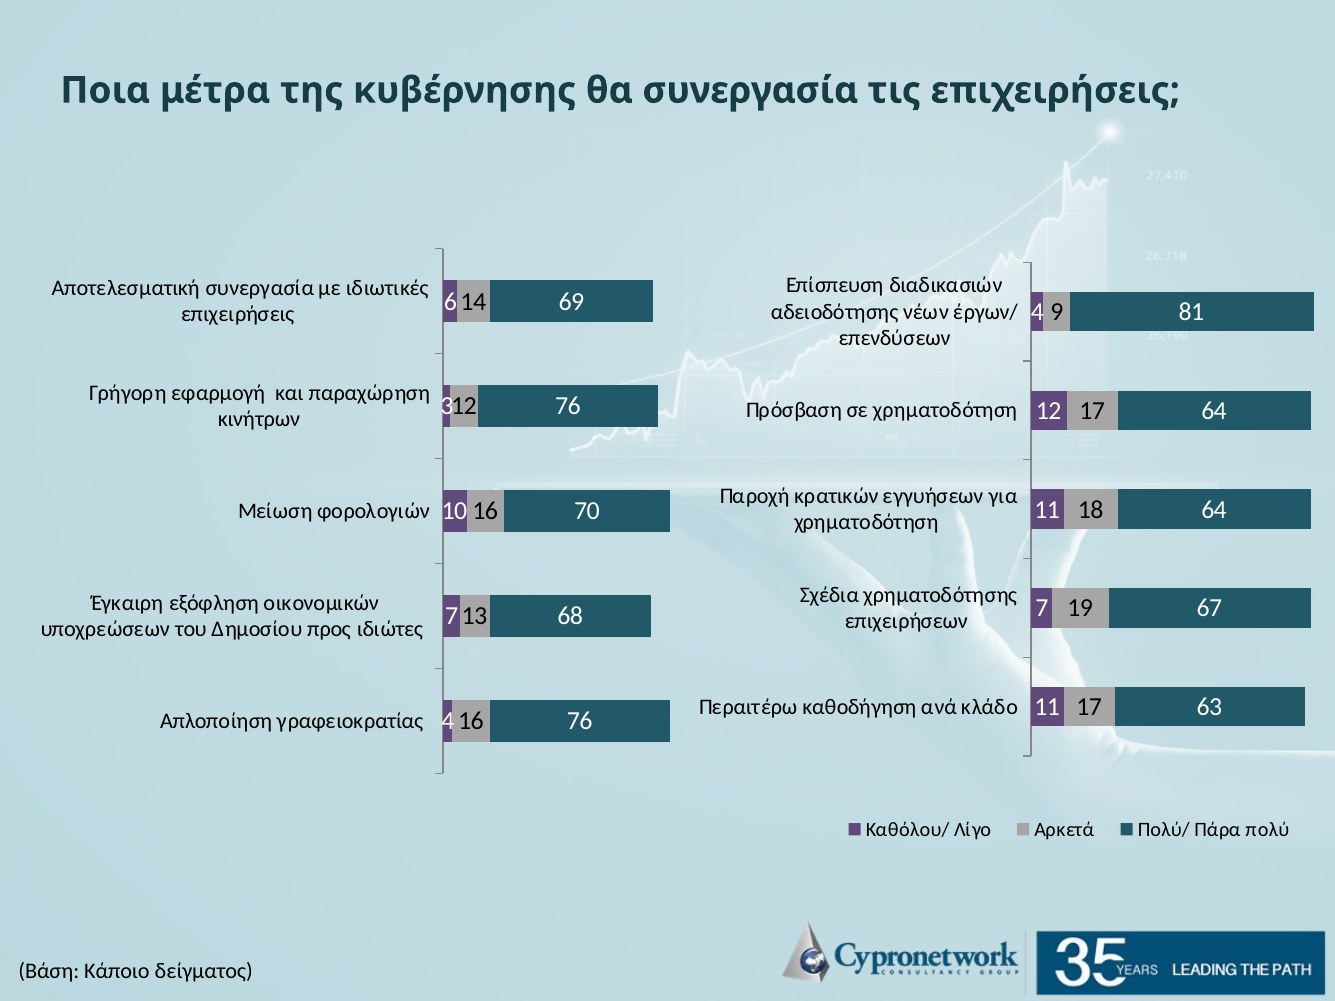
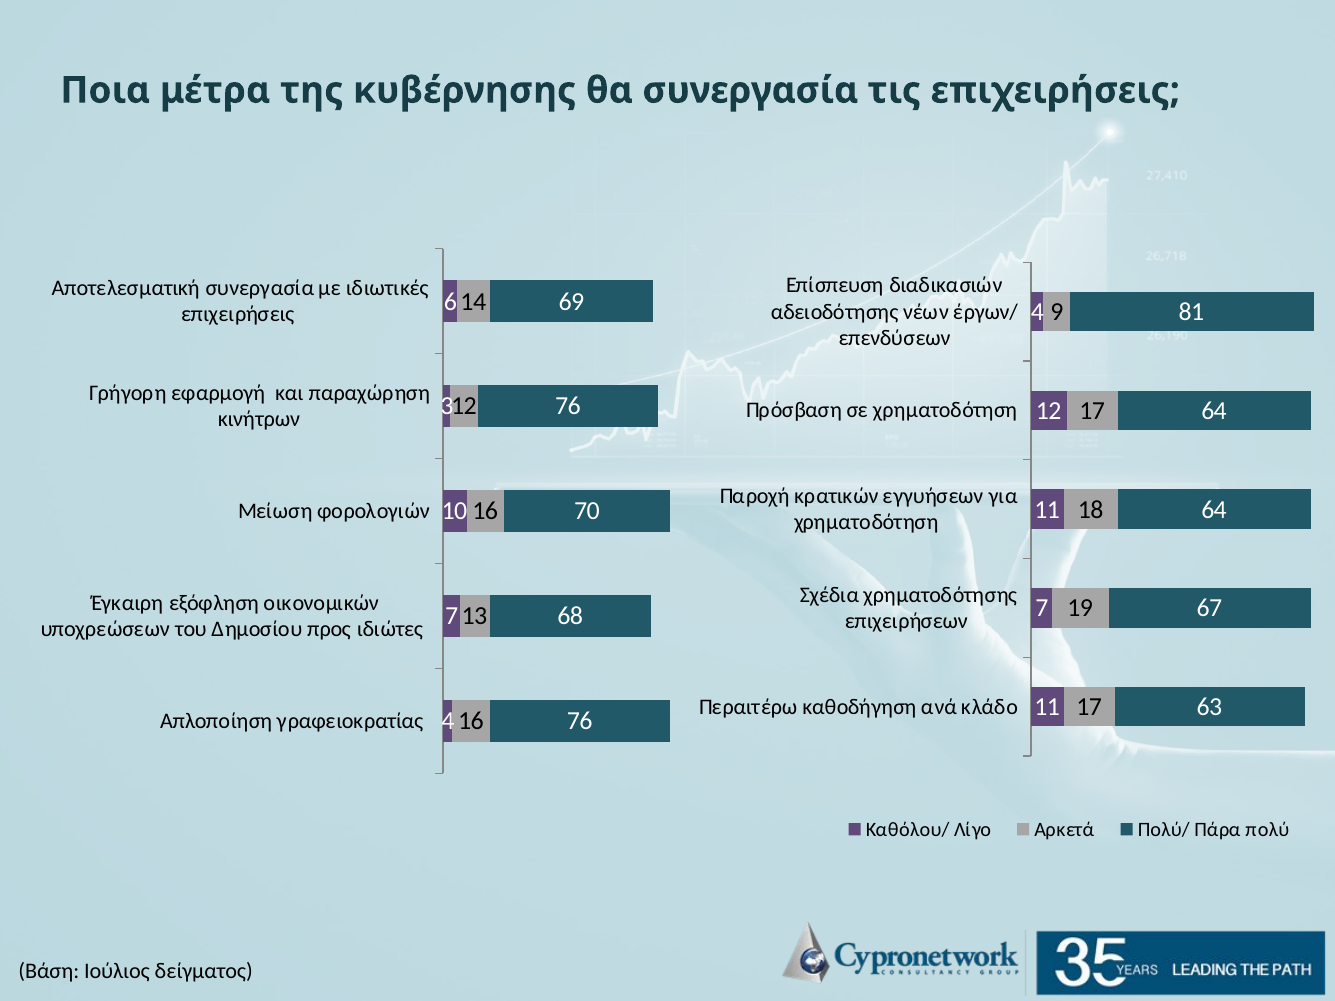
Κάποιο: Κάποιο -> Ιούλιος
